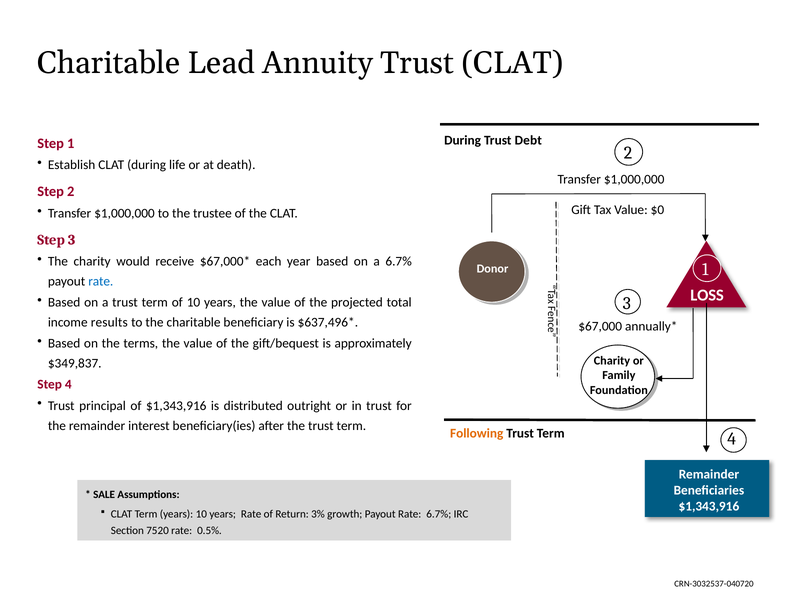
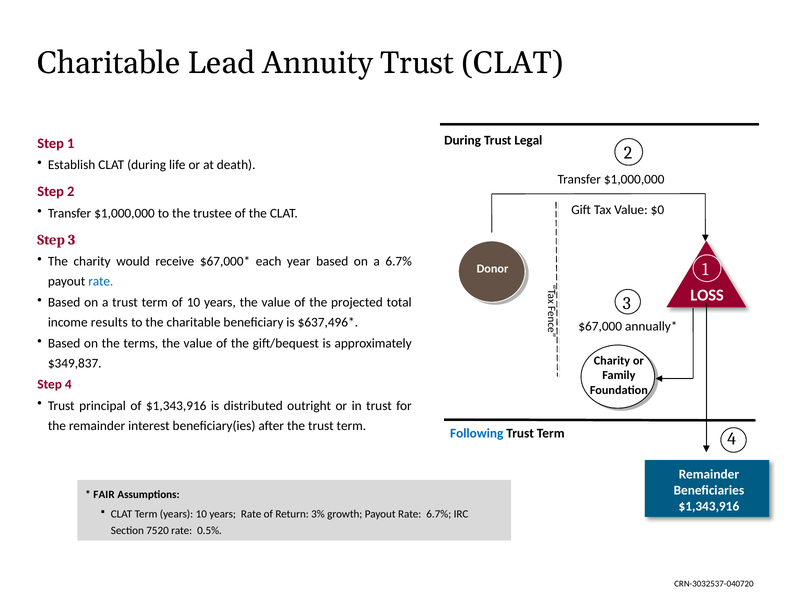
Debt: Debt -> Legal
Following colour: orange -> blue
SALE: SALE -> FAIR
